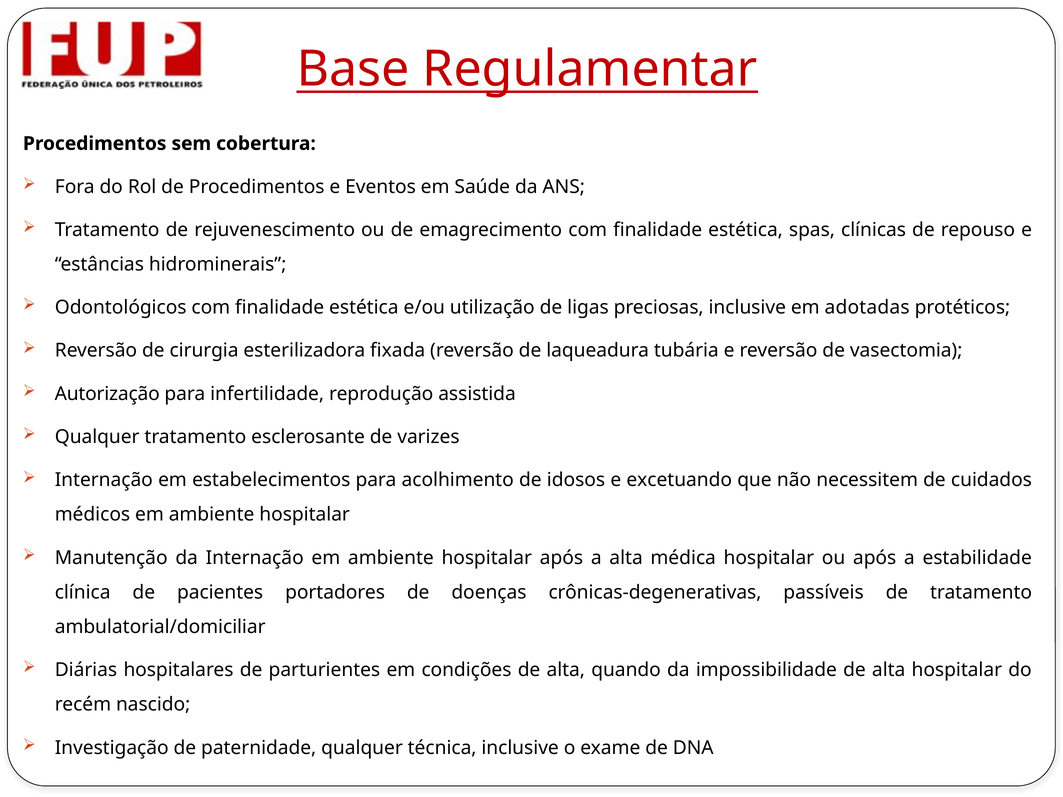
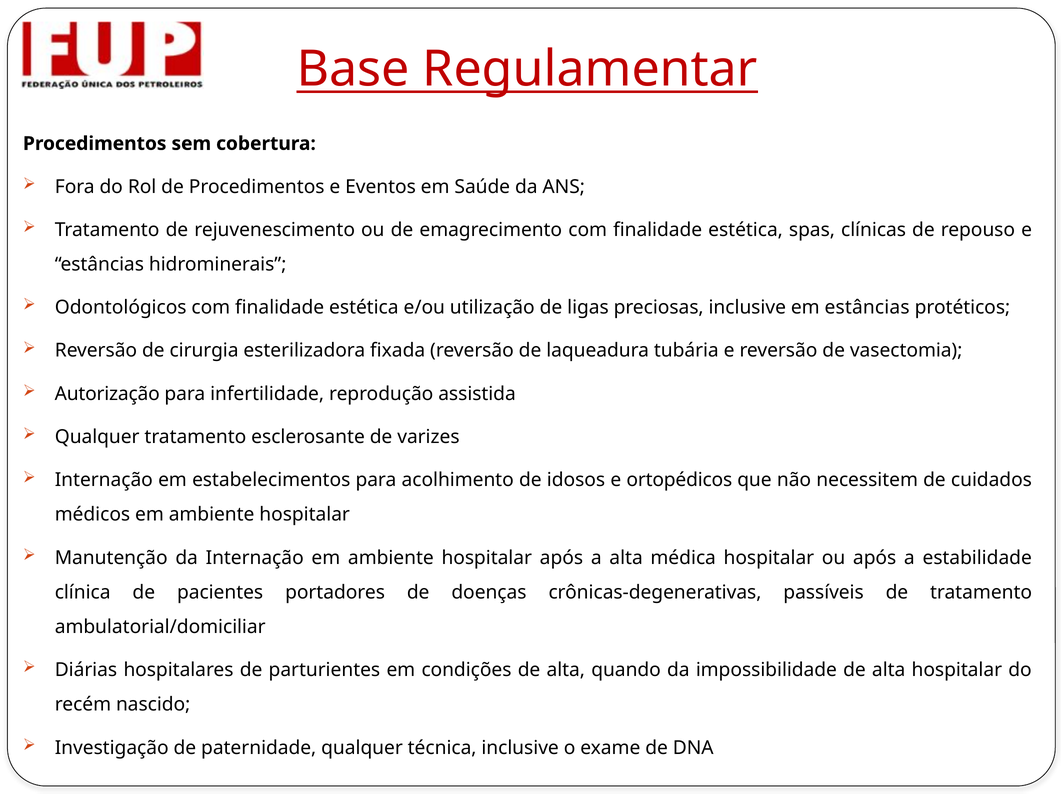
em adotadas: adotadas -> estâncias
excetuando: excetuando -> ortopédicos
